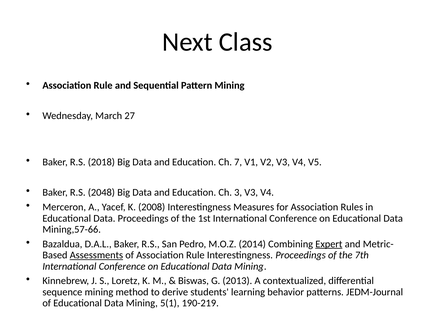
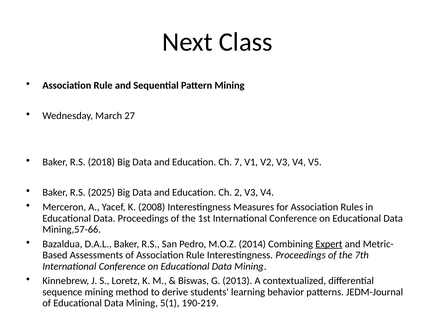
2048: 2048 -> 2025
3: 3 -> 2
Assessments underline: present -> none
